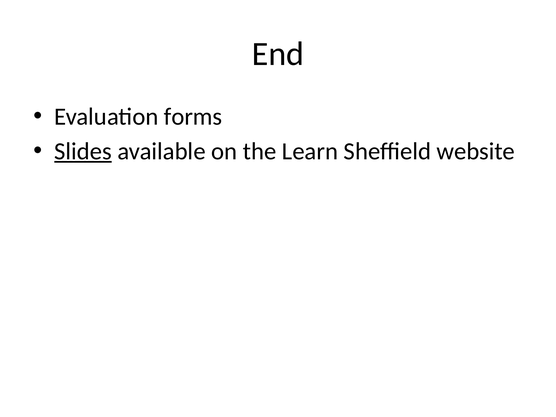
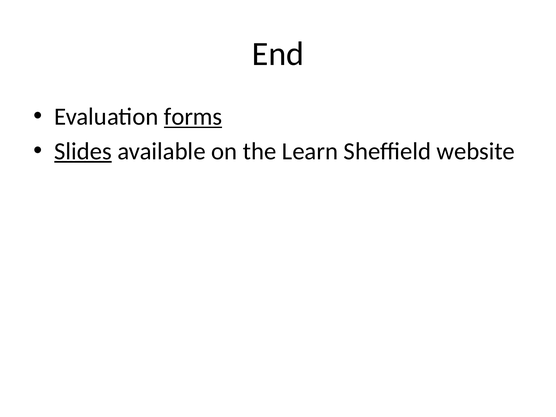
forms underline: none -> present
